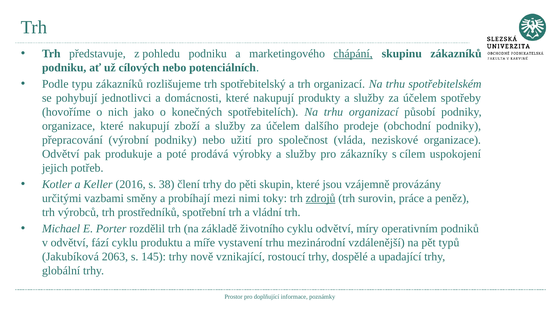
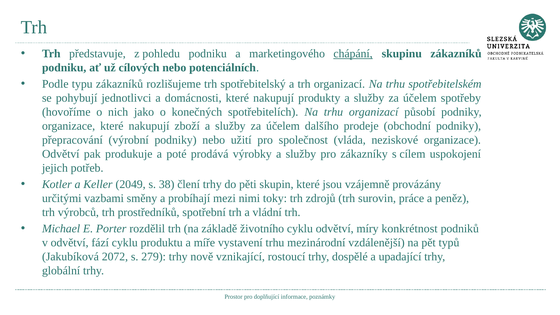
2016: 2016 -> 2049
zdrojů underline: present -> none
operativním: operativním -> konkrétnost
2063: 2063 -> 2072
145: 145 -> 279
